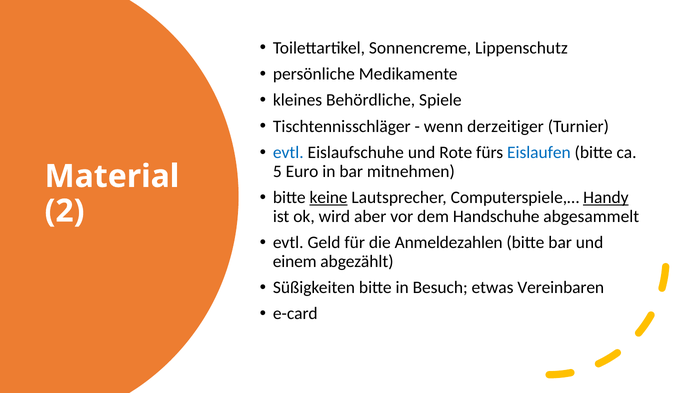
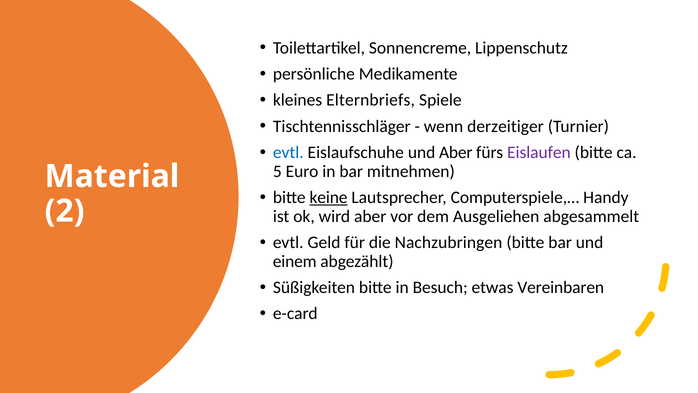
Behördliche: Behördliche -> Elternbriefs
und Rote: Rote -> Aber
Eislaufen colour: blue -> purple
Handy underline: present -> none
Handschuhe: Handschuhe -> Ausgeliehen
Anmeldezahlen: Anmeldezahlen -> Nachzubringen
